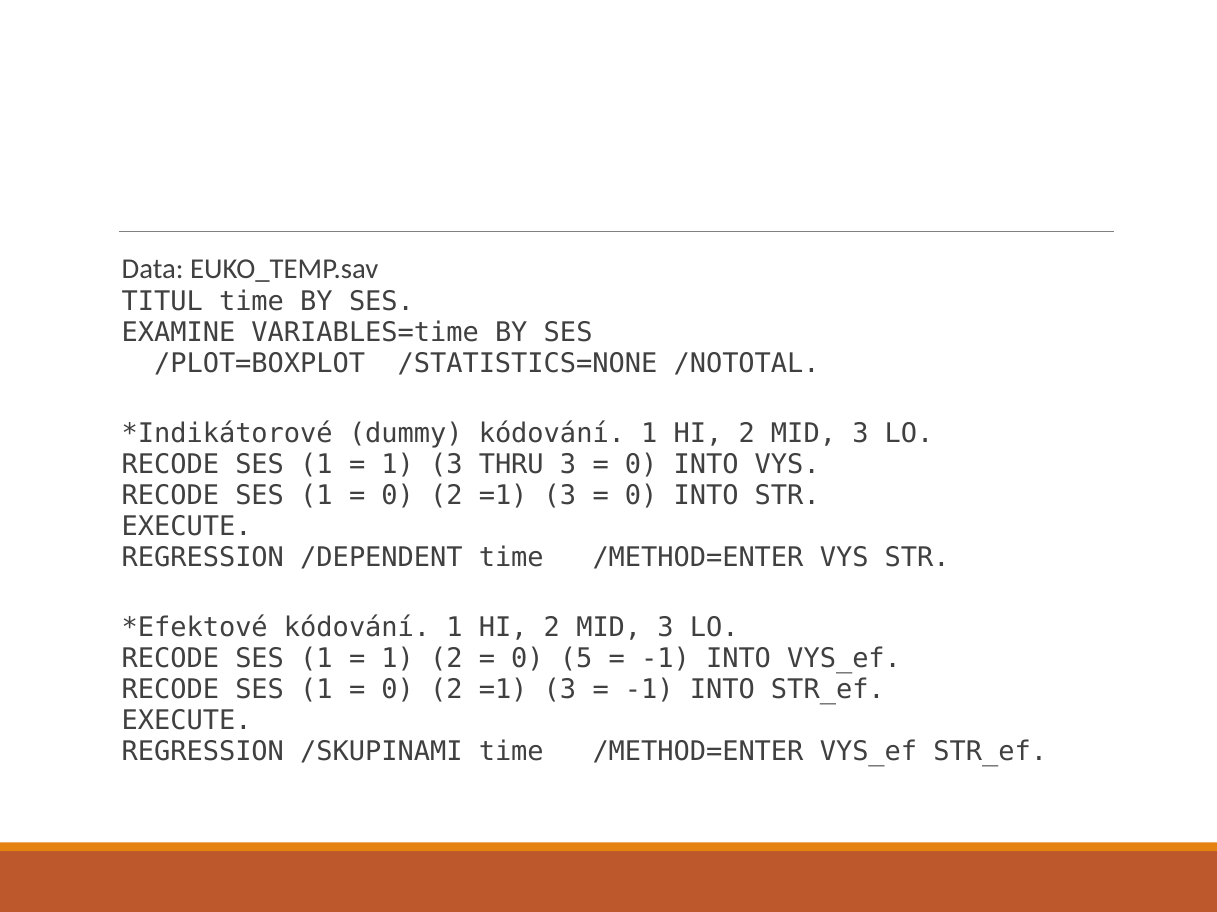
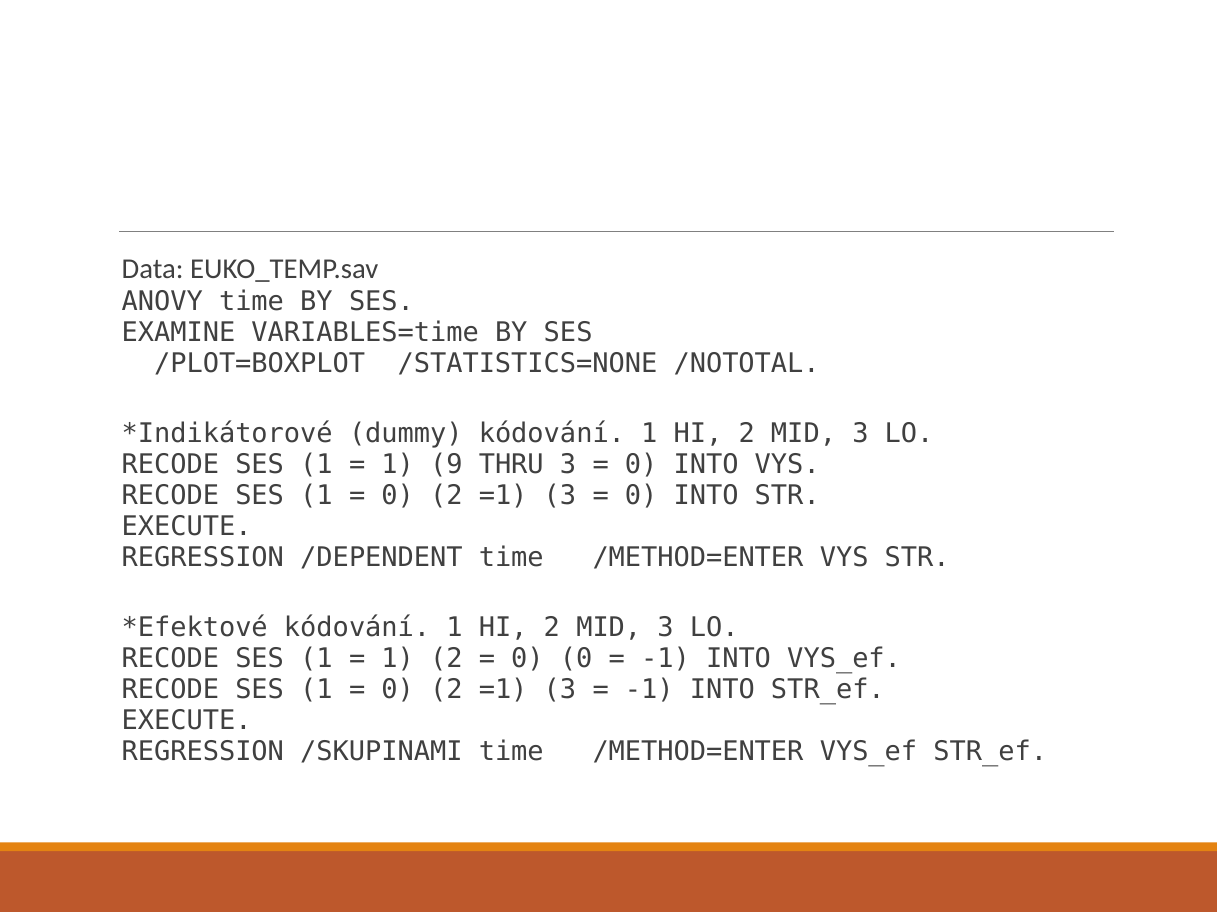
TITUL: TITUL -> ANOVY
1 3: 3 -> 9
0 5: 5 -> 0
